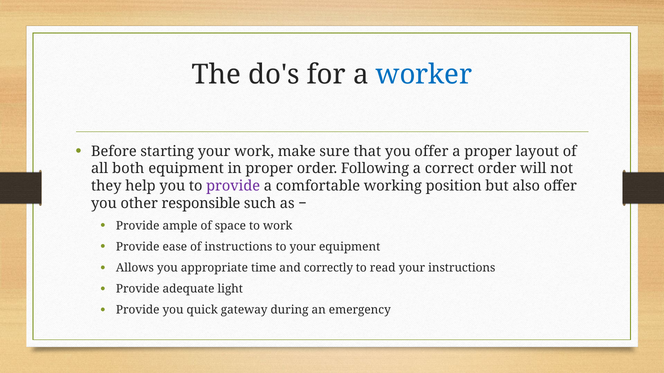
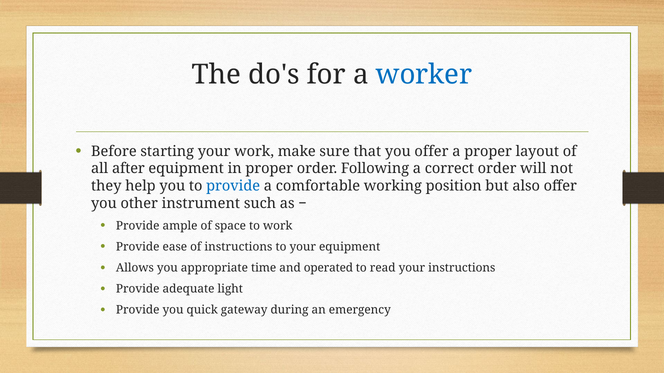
both: both -> after
provide at (233, 186) colour: purple -> blue
responsible: responsible -> instrument
correctly: correctly -> operated
